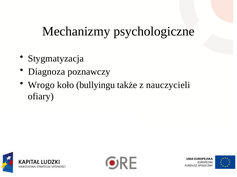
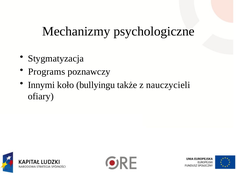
Diagnoza: Diagnoza -> Programs
Wrogo: Wrogo -> Innymi
